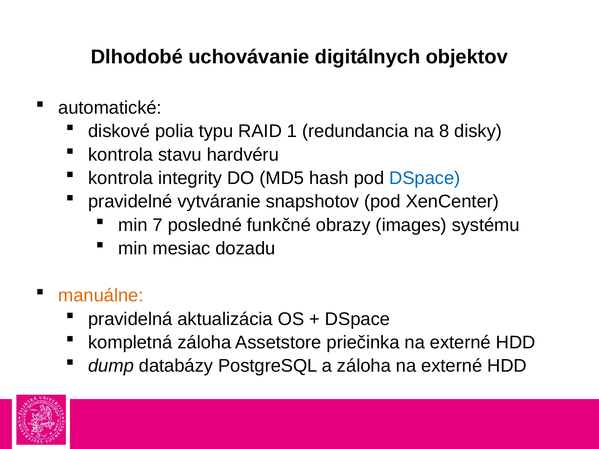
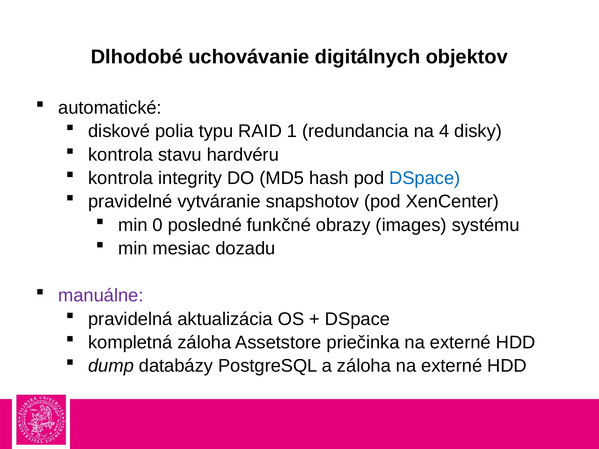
8: 8 -> 4
7: 7 -> 0
manuálne colour: orange -> purple
